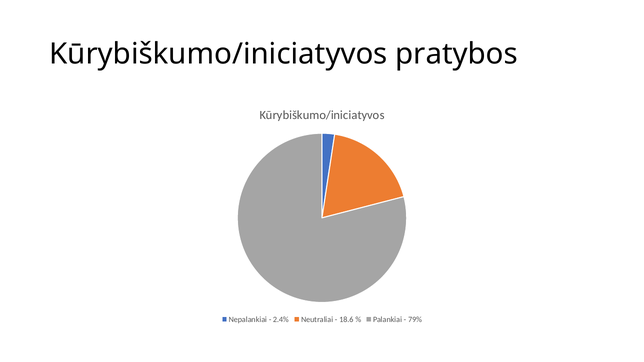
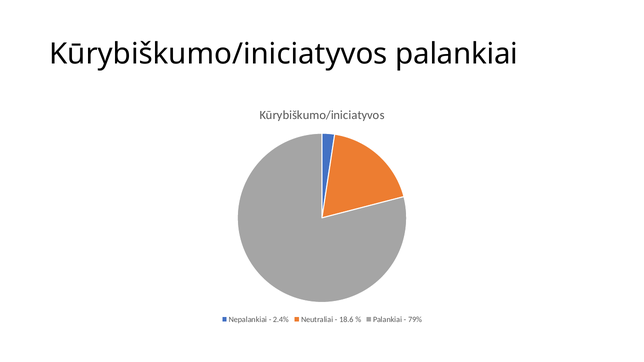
Kūrybiškumo/iniciatyvos pratybos: pratybos -> palankiai
